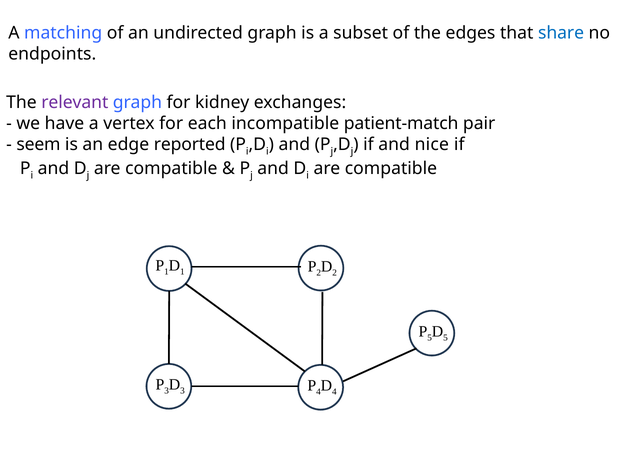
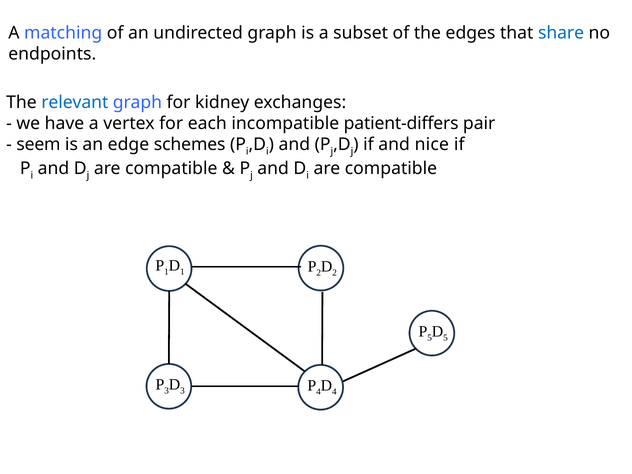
relevant colour: purple -> blue
patient-match: patient-match -> patient-differs
reported: reported -> schemes
